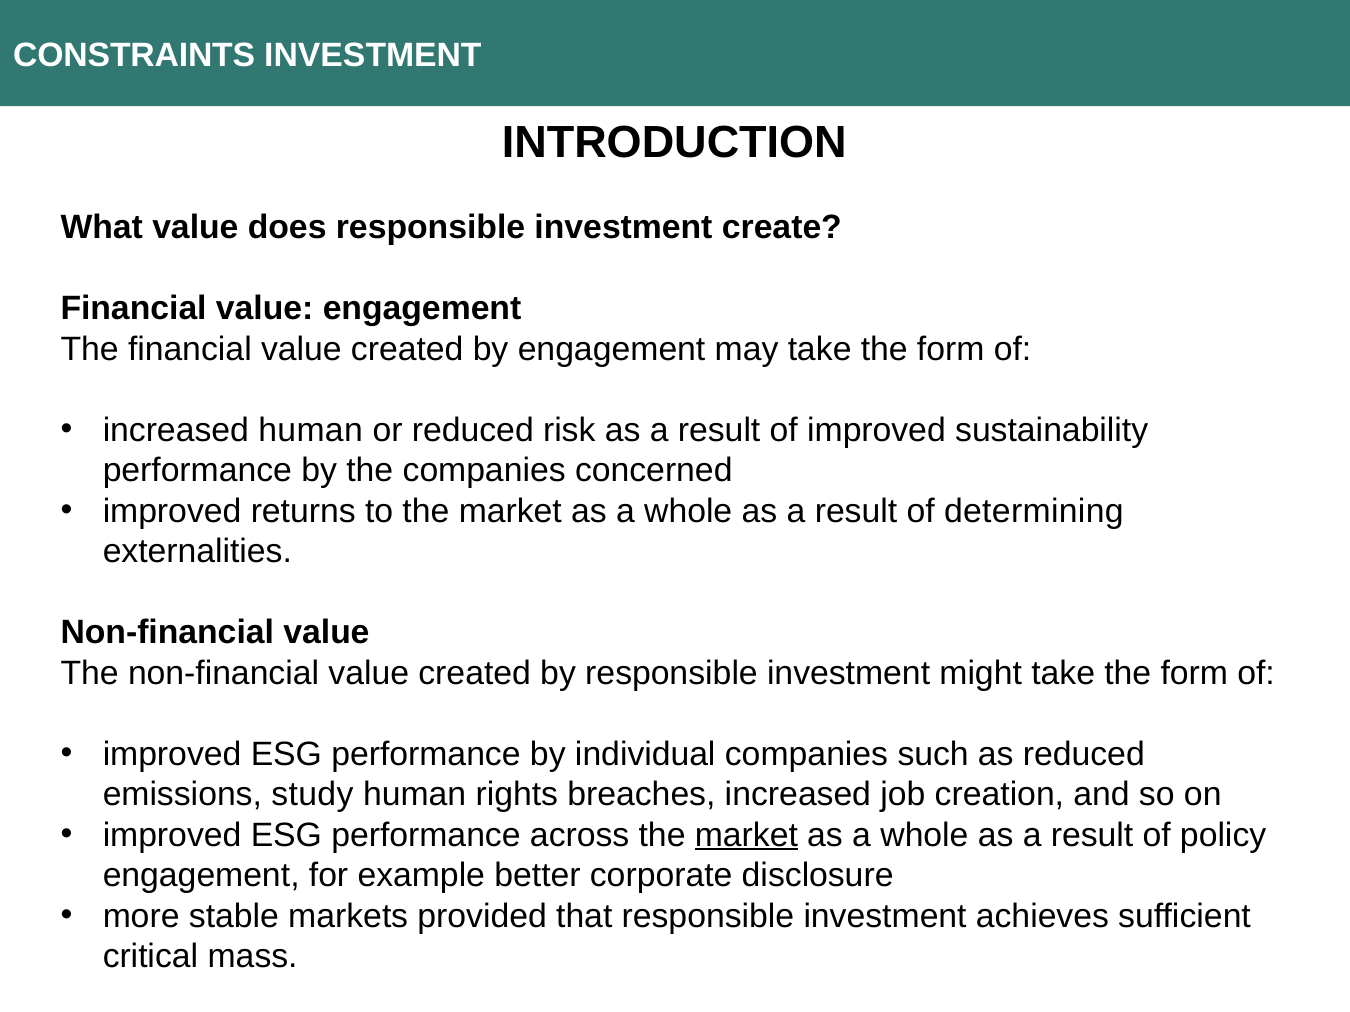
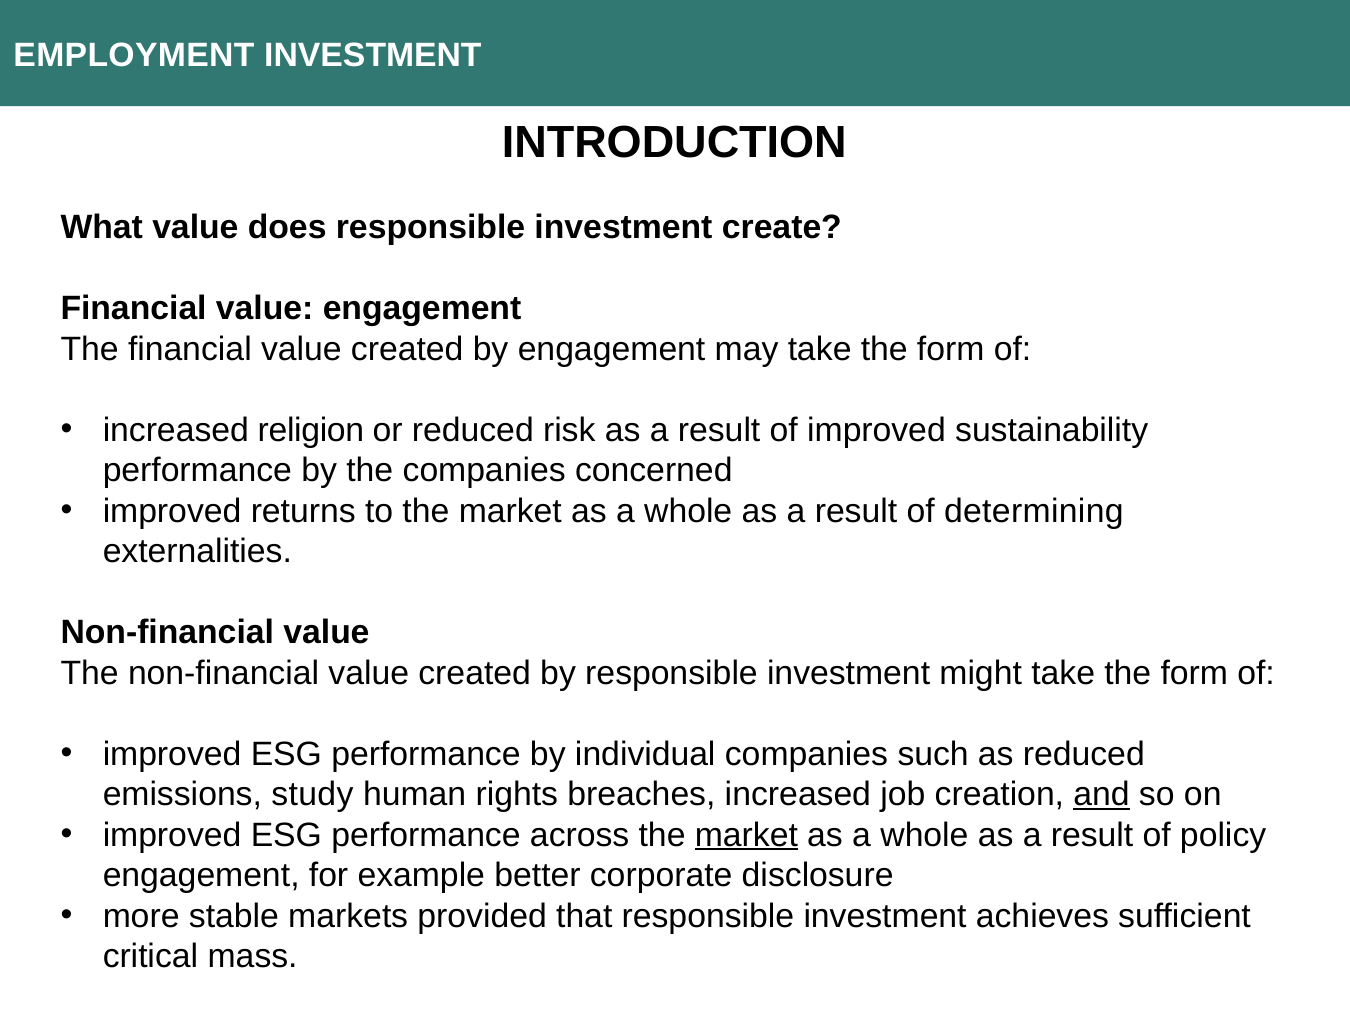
CONSTRAINTS: CONSTRAINTS -> EMPLOYMENT
increased human: human -> religion
and underline: none -> present
